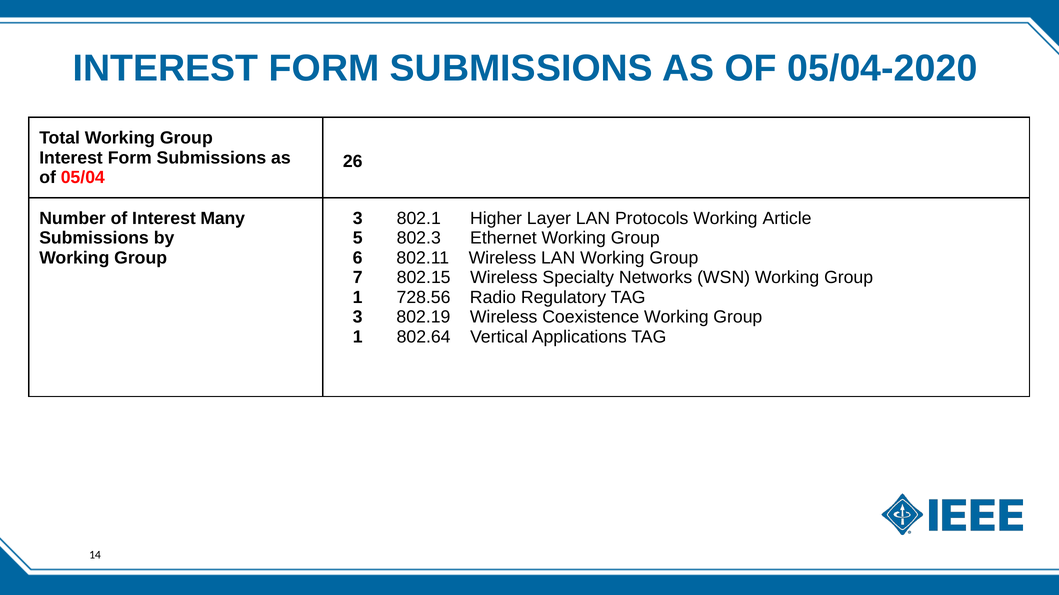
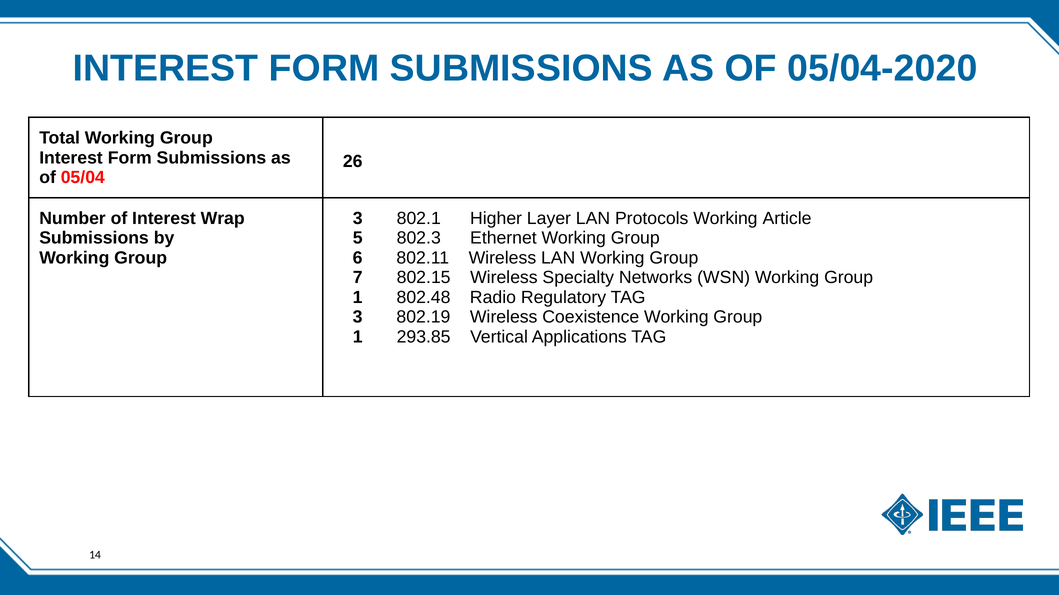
Many: Many -> Wrap
728.56: 728.56 -> 802.48
802.64: 802.64 -> 293.85
